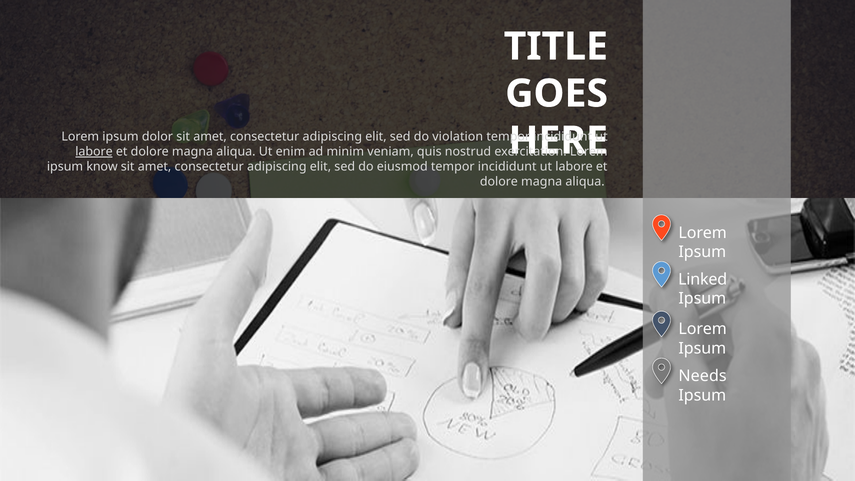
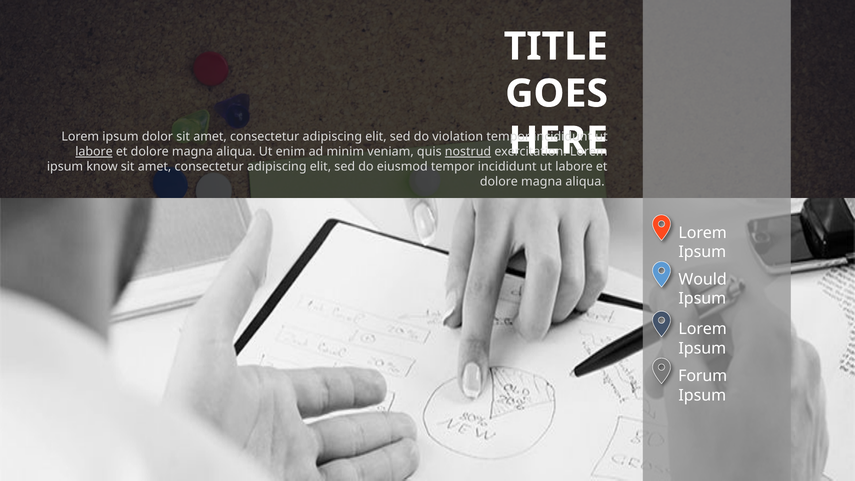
nostrud underline: none -> present
Linked: Linked -> Would
Needs: Needs -> Forum
